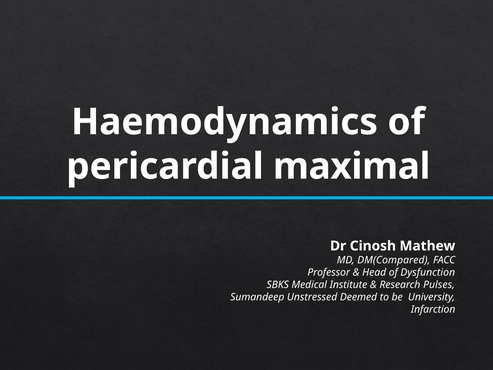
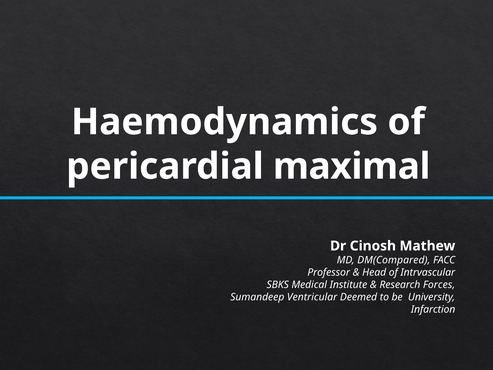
Dysfunction: Dysfunction -> Intrvascular
Pulses: Pulses -> Forces
Unstressed: Unstressed -> Ventricular
